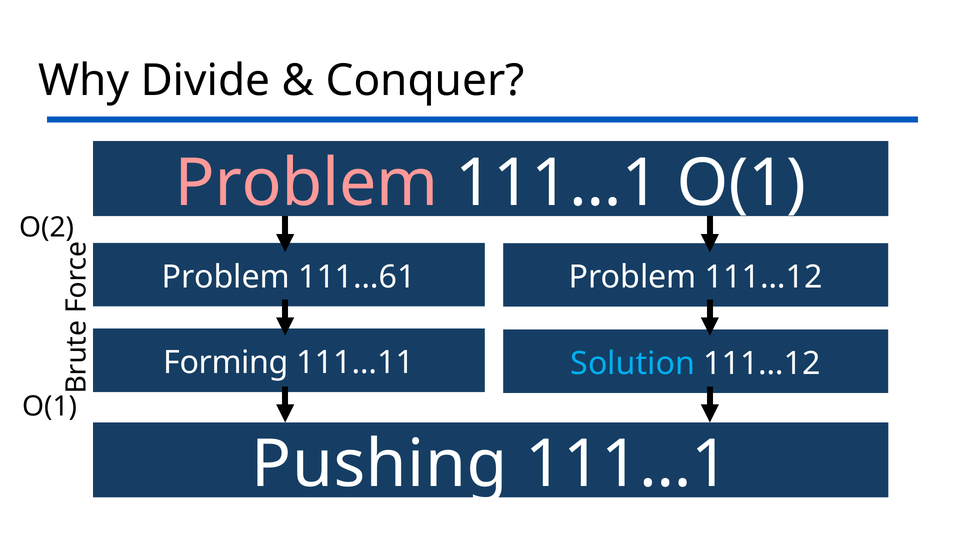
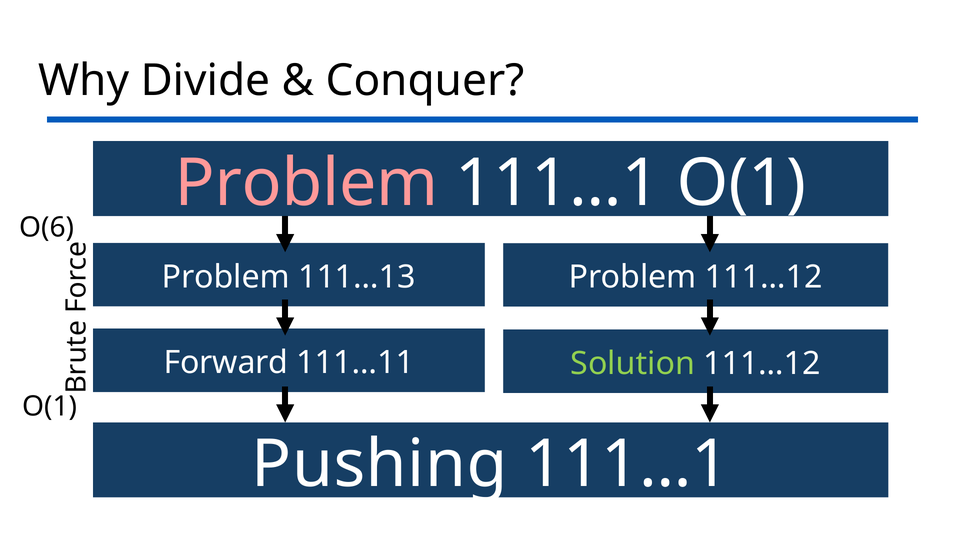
O(2: O(2 -> O(6
111…61: 111…61 -> 111…13
Forming: Forming -> Forward
Solution colour: light blue -> light green
